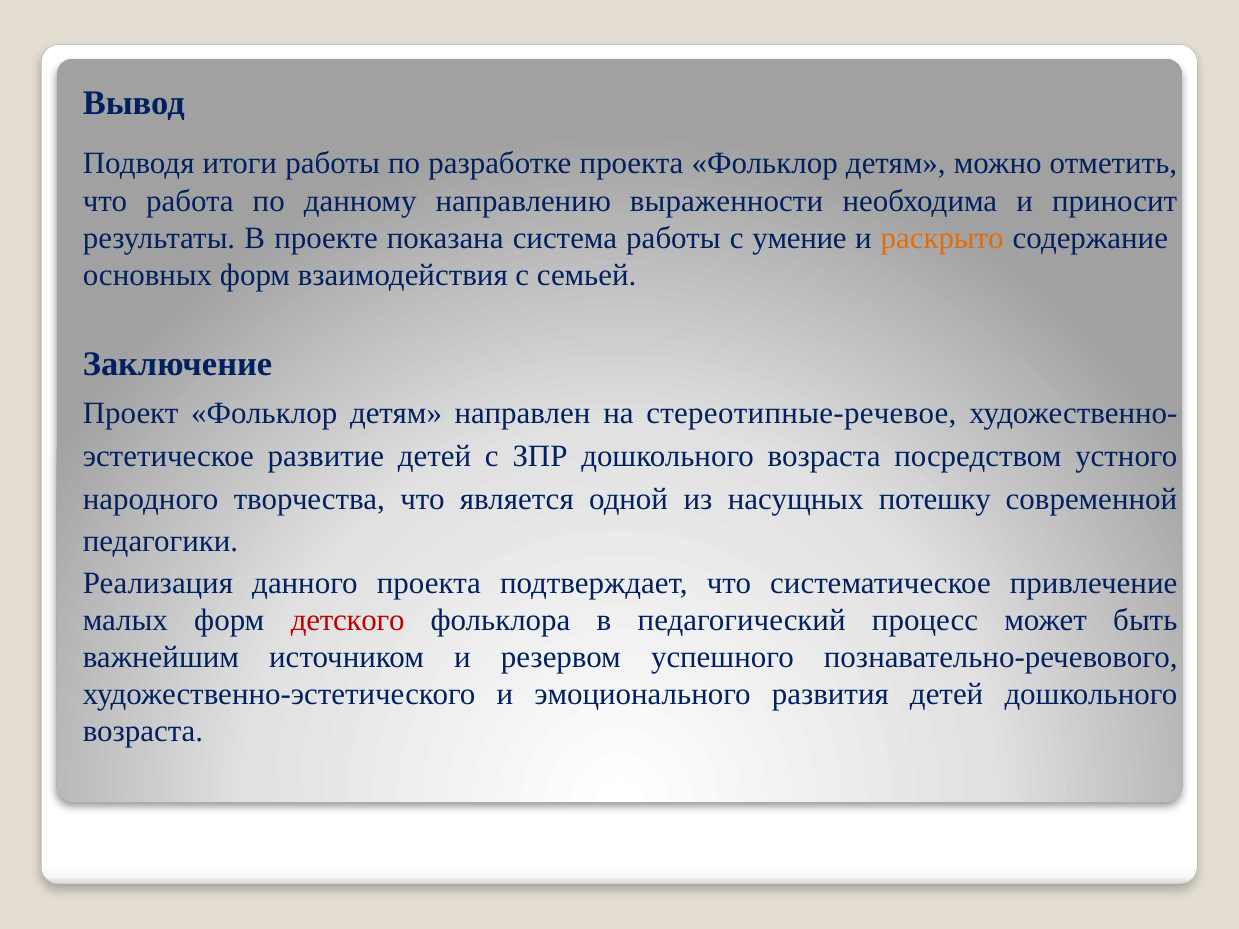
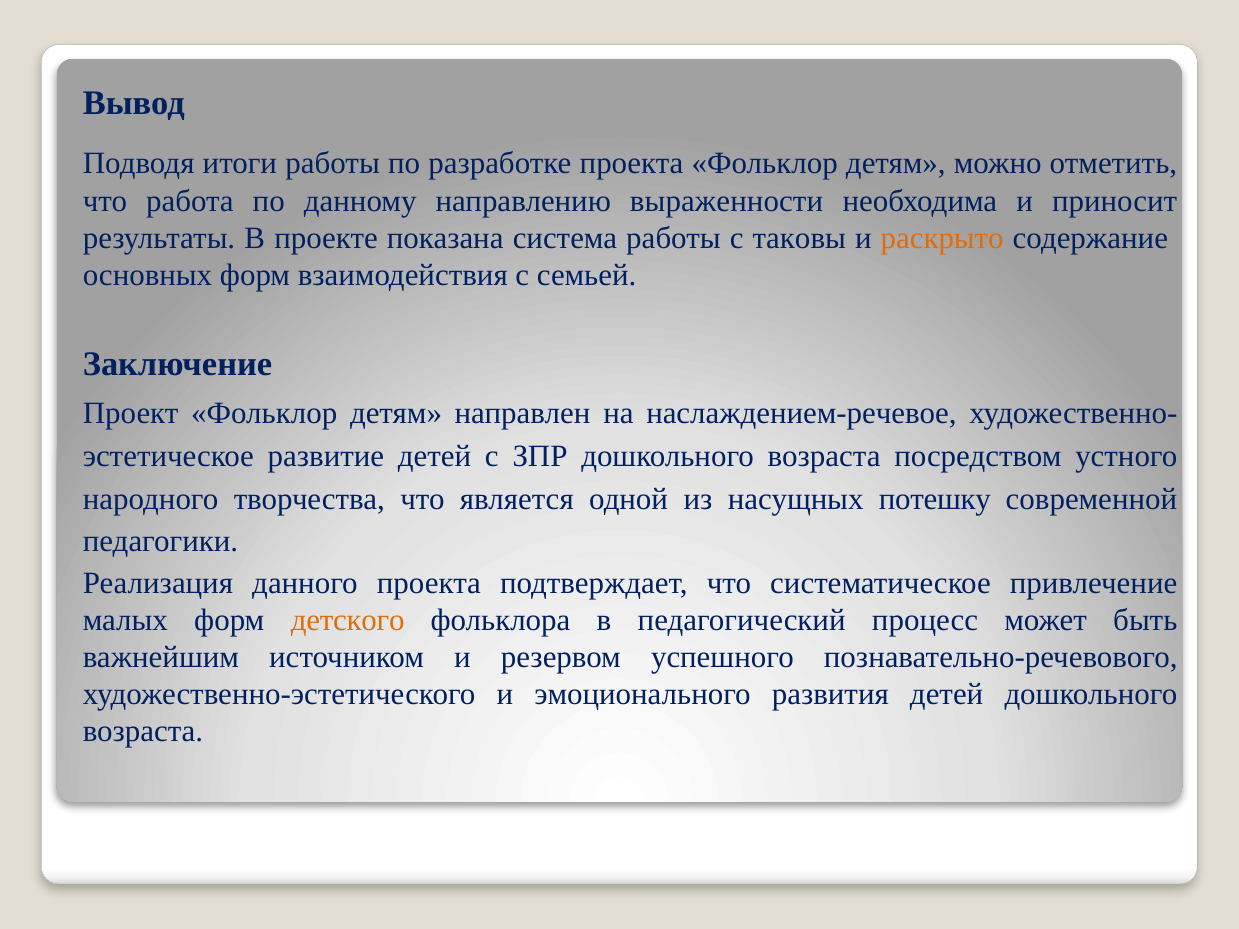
умение: умение -> таковы
стереотипные-речевое: стереотипные-речевое -> наслаждением-речевое
детского colour: red -> orange
